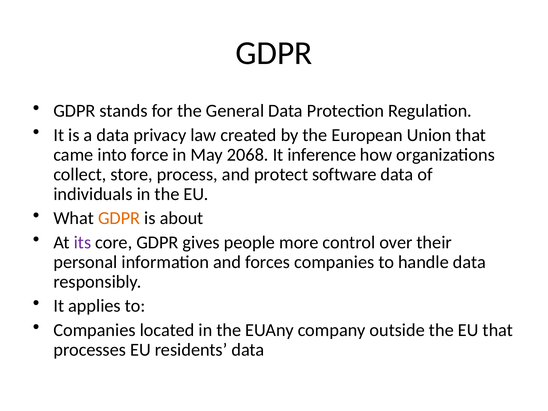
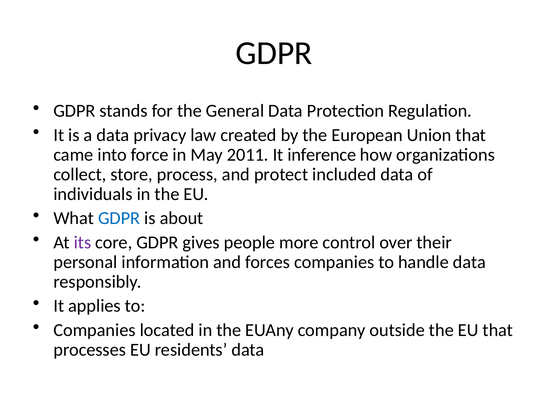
2068: 2068 -> 2011
software: software -> included
GDPR at (119, 218) colour: orange -> blue
